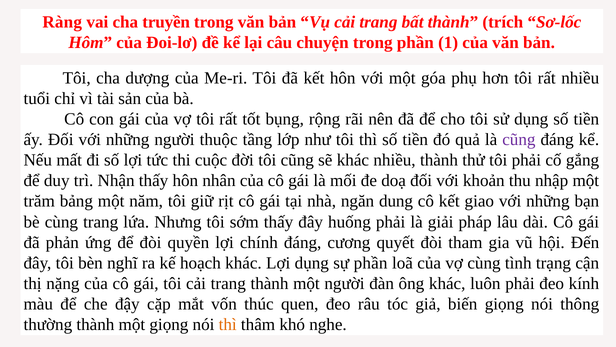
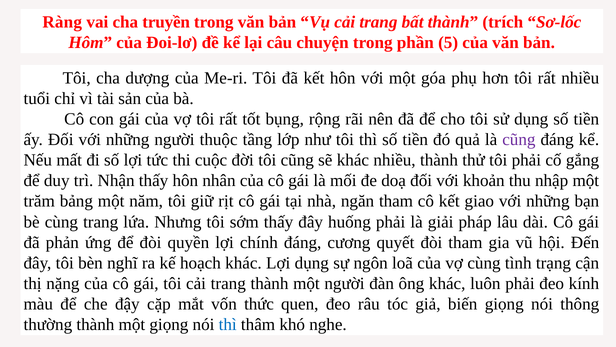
1: 1 -> 5
ngăn dung: dung -> tham
sự phần: phần -> ngôn
thúc: thúc -> thức
thì at (228, 324) colour: orange -> blue
